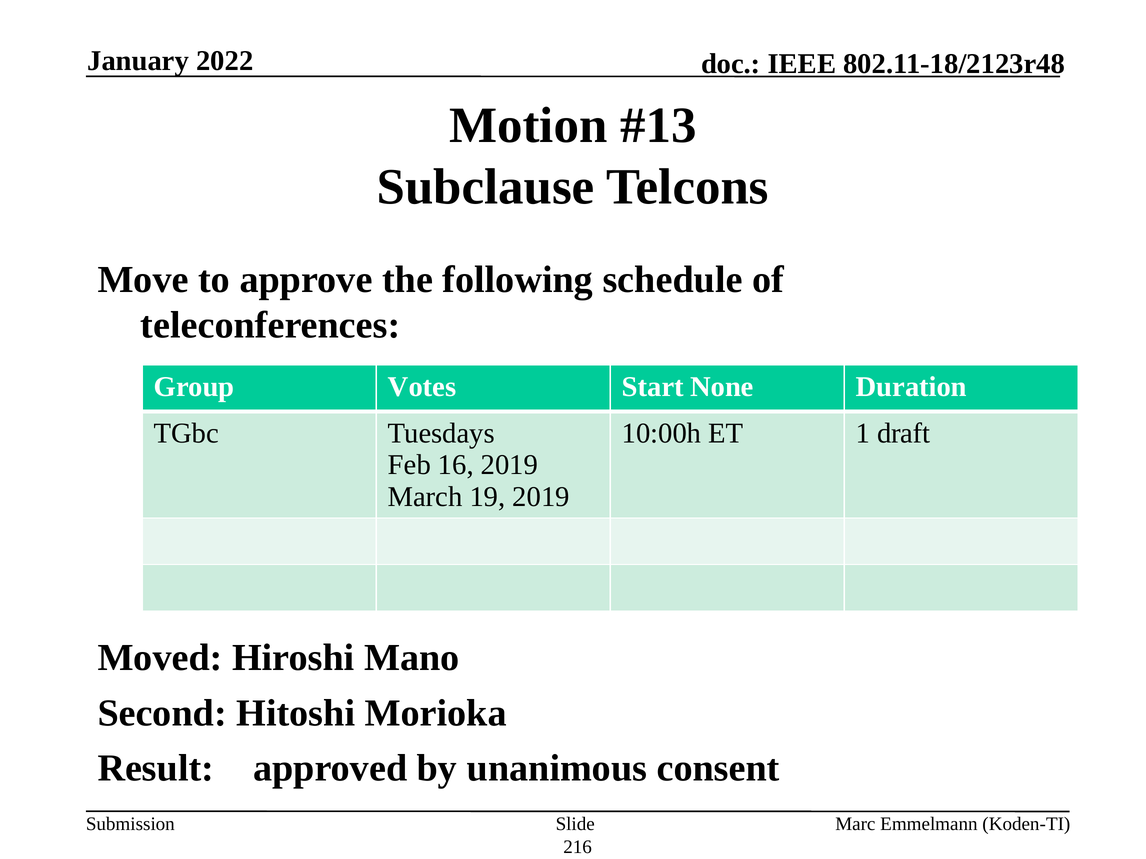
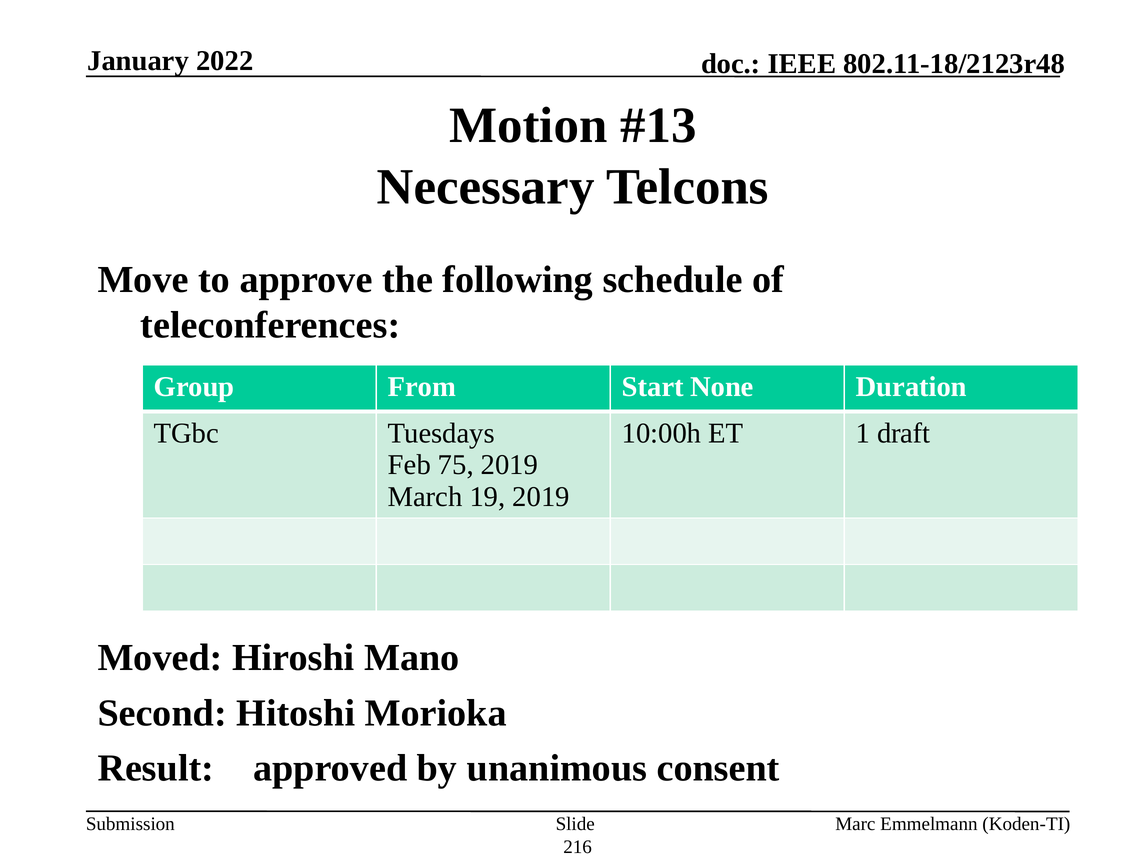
Subclause: Subclause -> Necessary
Votes: Votes -> From
16: 16 -> 75
